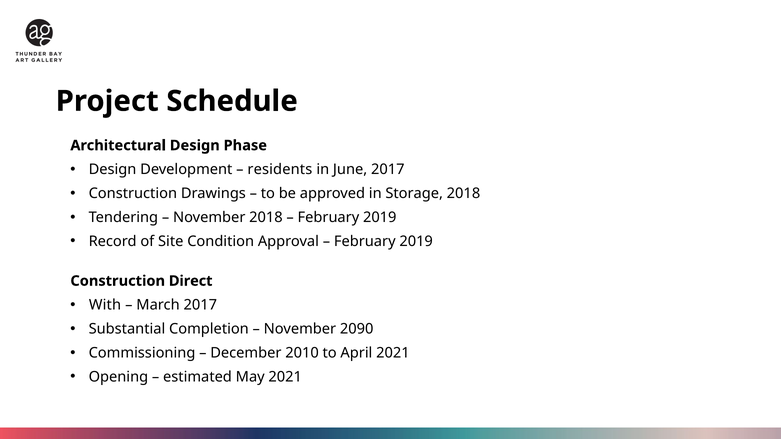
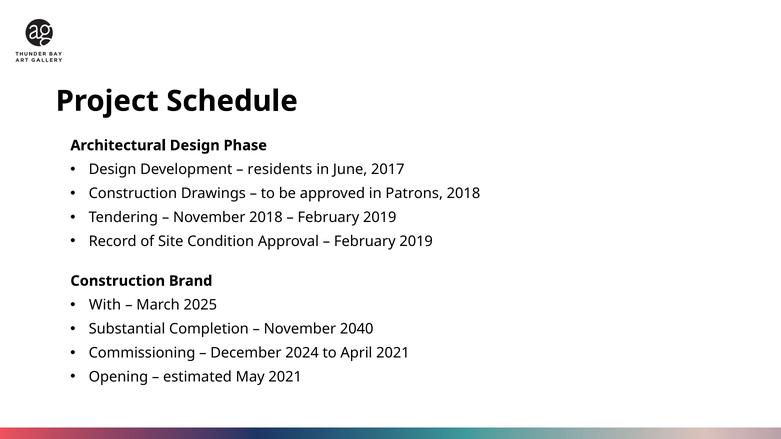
Storage: Storage -> Patrons
Direct: Direct -> Brand
March 2017: 2017 -> 2025
2090: 2090 -> 2040
2010: 2010 -> 2024
